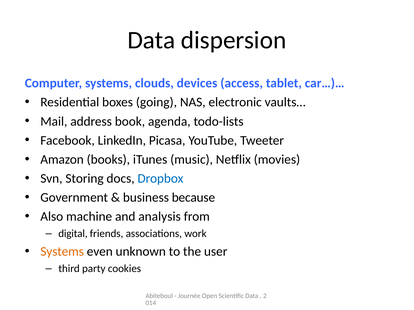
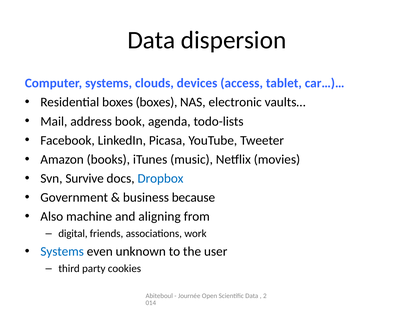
boxes going: going -> boxes
Storing: Storing -> Survive
analysis: analysis -> aligning
Systems at (62, 252) colour: orange -> blue
